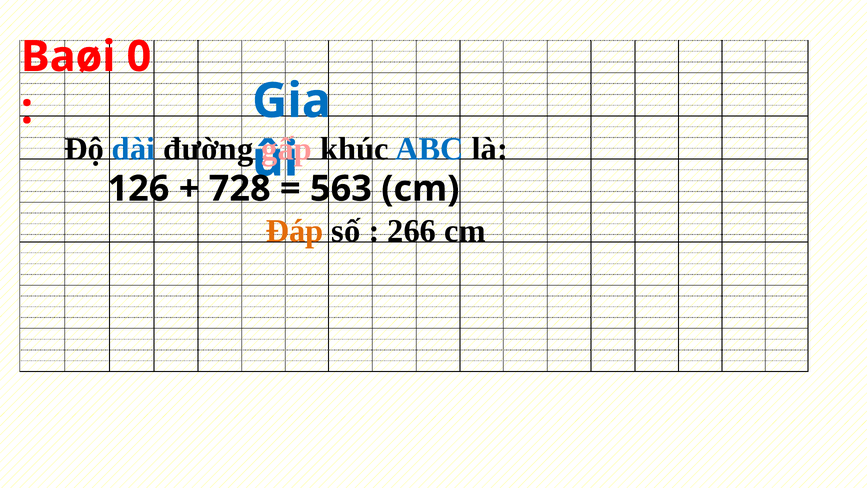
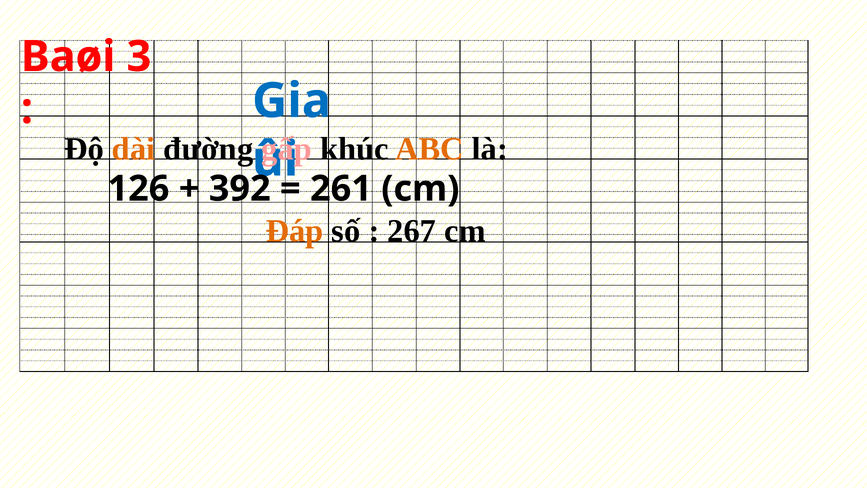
0: 0 -> 3
dài colour: blue -> orange
ABC colour: blue -> orange
728: 728 -> 392
563: 563 -> 261
266: 266 -> 267
